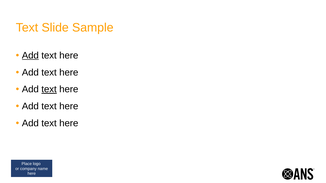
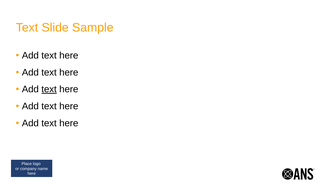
Add at (30, 56) underline: present -> none
